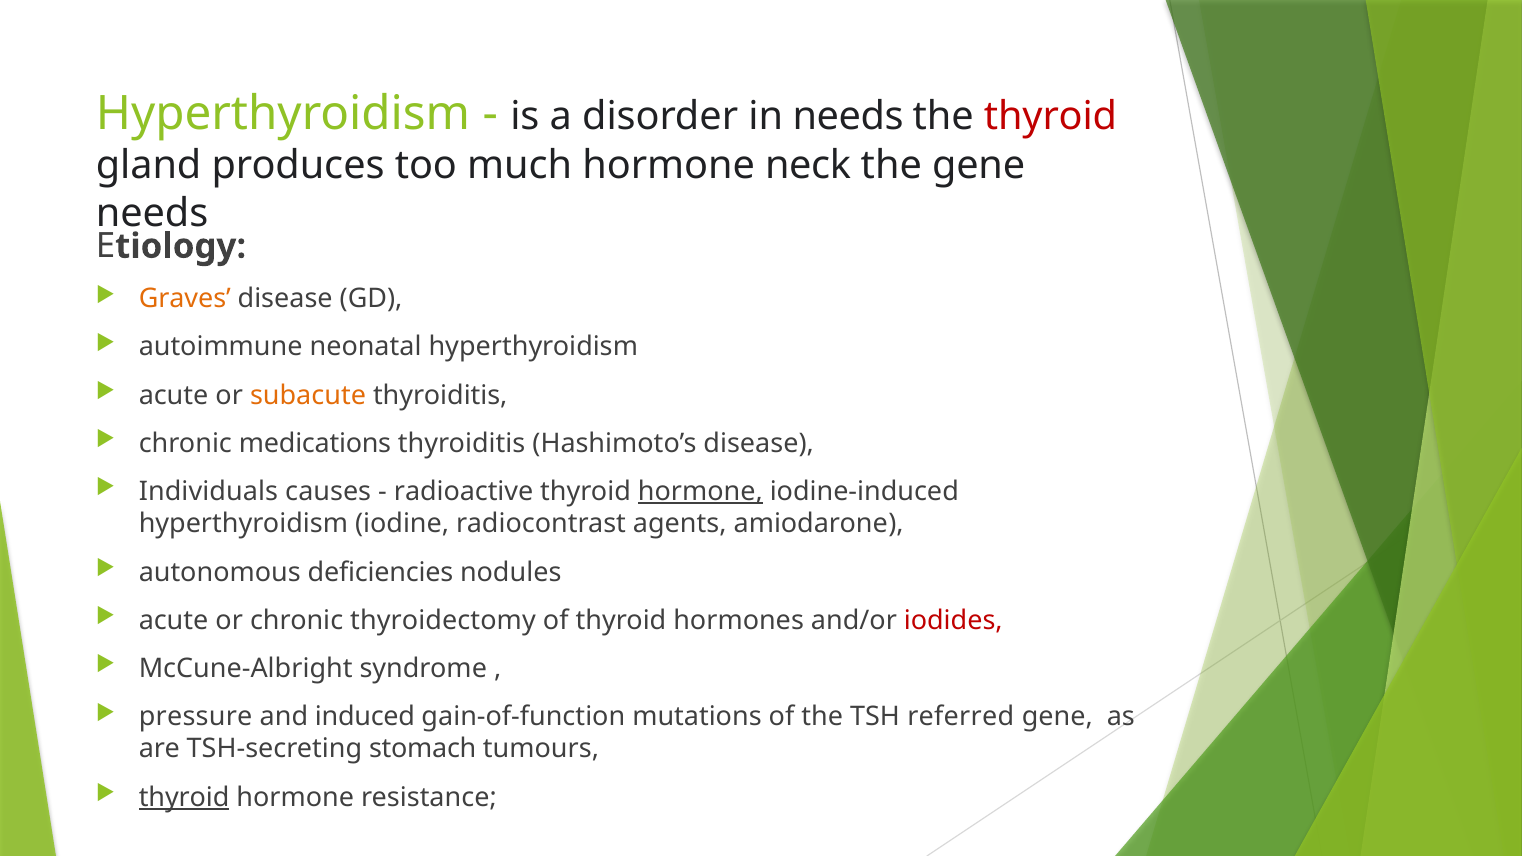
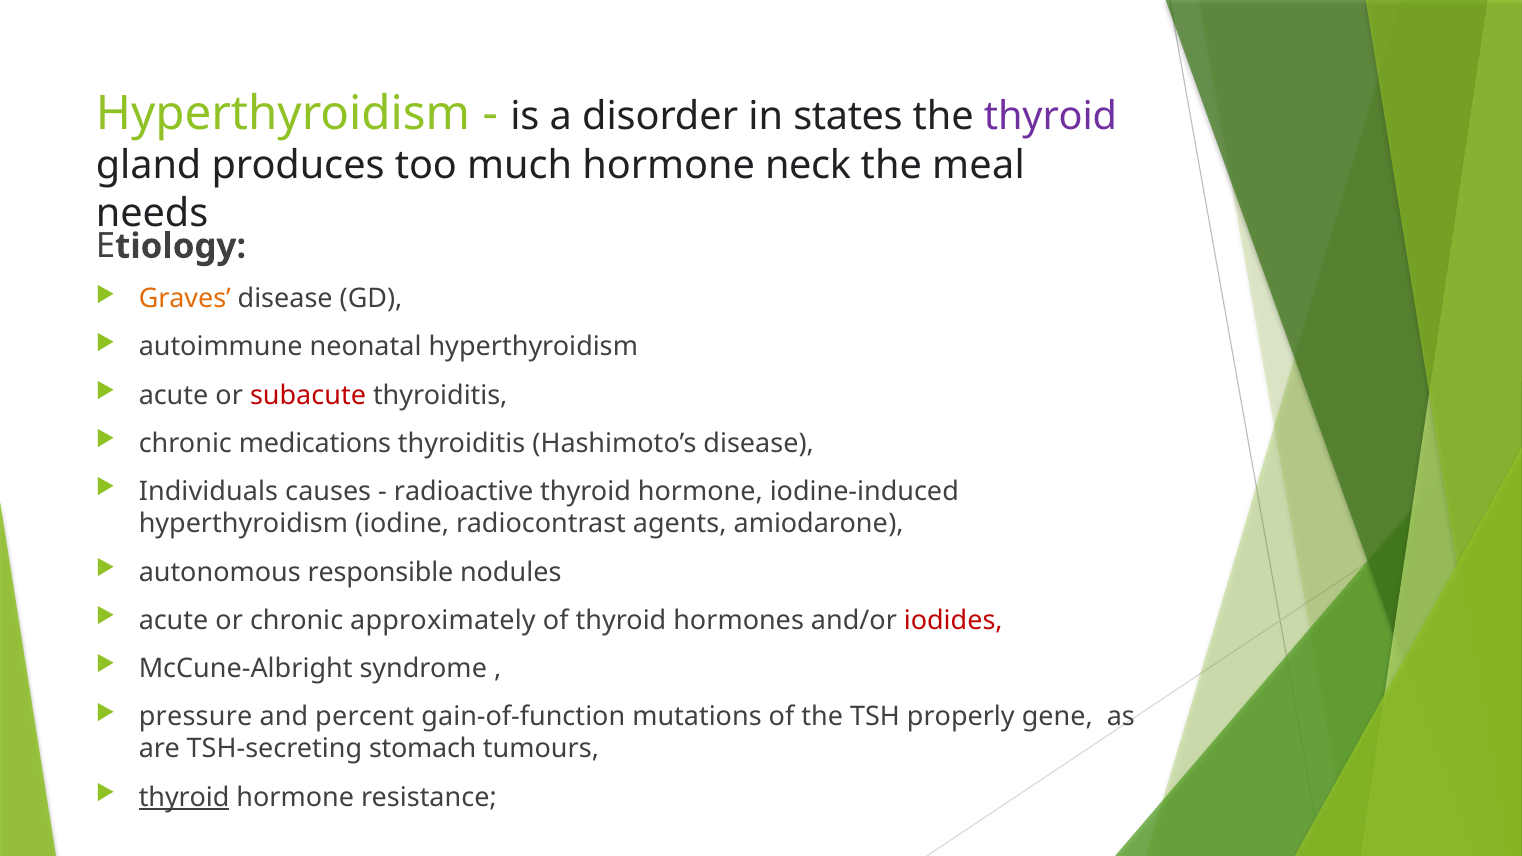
in needs: needs -> states
thyroid at (1050, 116) colour: red -> purple
the gene: gene -> meal
subacute colour: orange -> red
hormone at (700, 492) underline: present -> none
deficiencies: deficiencies -> responsible
thyroidectomy: thyroidectomy -> approximately
induced: induced -> percent
referred: referred -> properly
